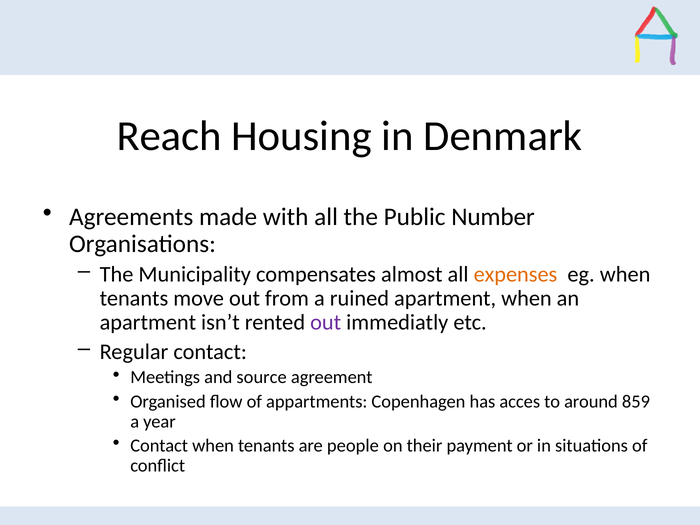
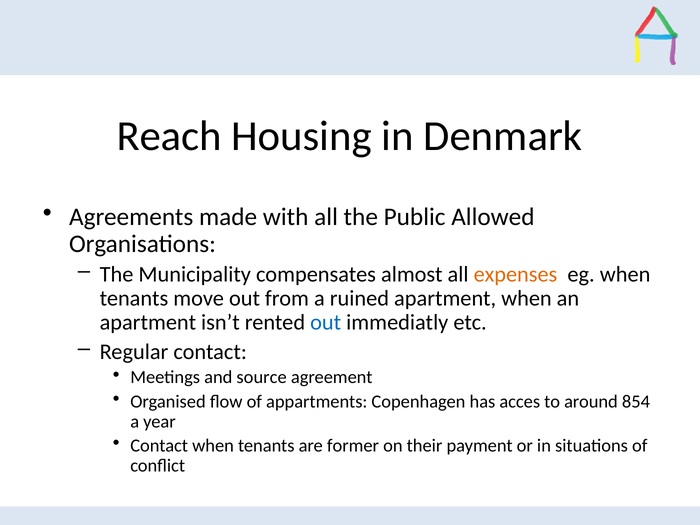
Number: Number -> Allowed
out at (326, 323) colour: purple -> blue
859: 859 -> 854
people: people -> former
